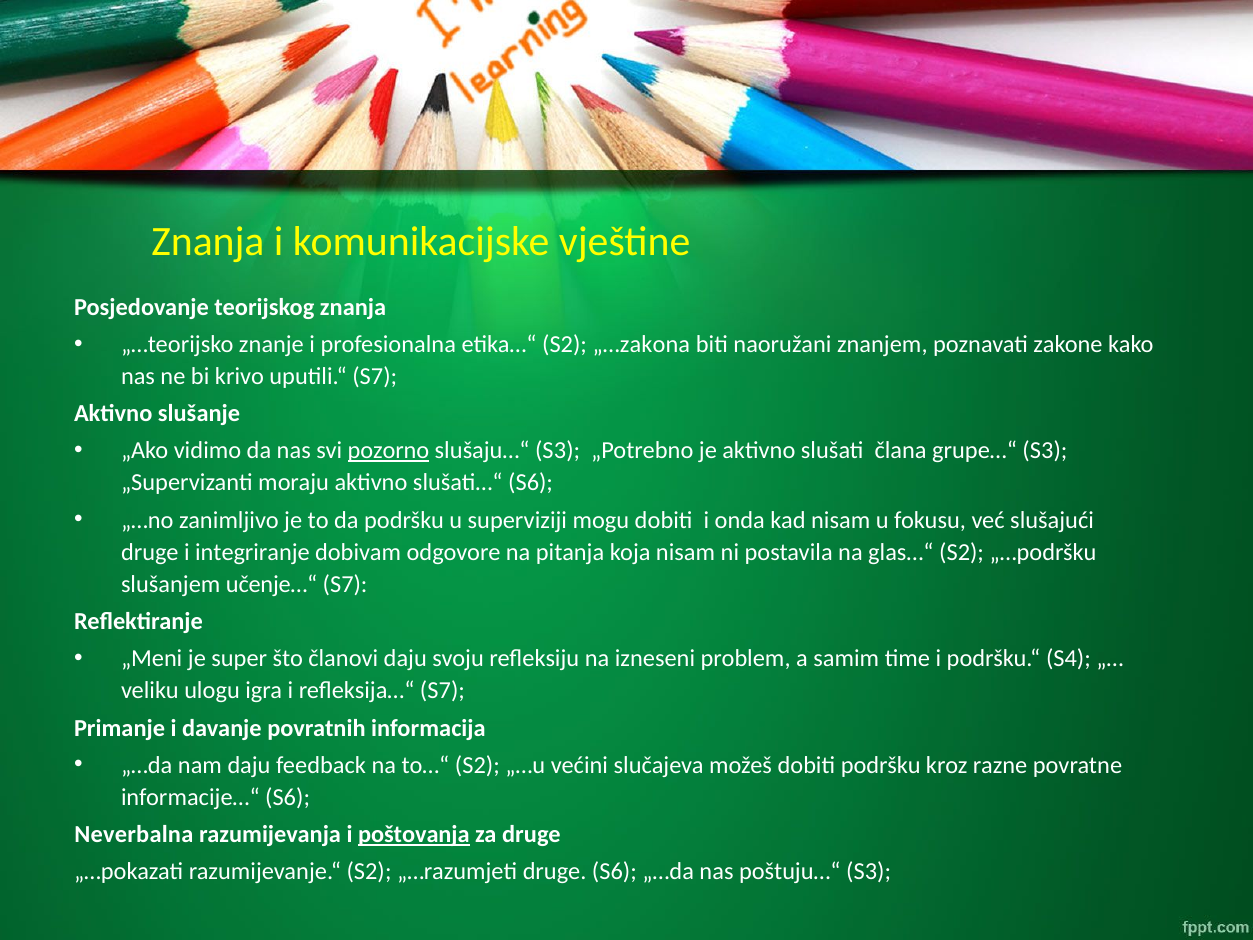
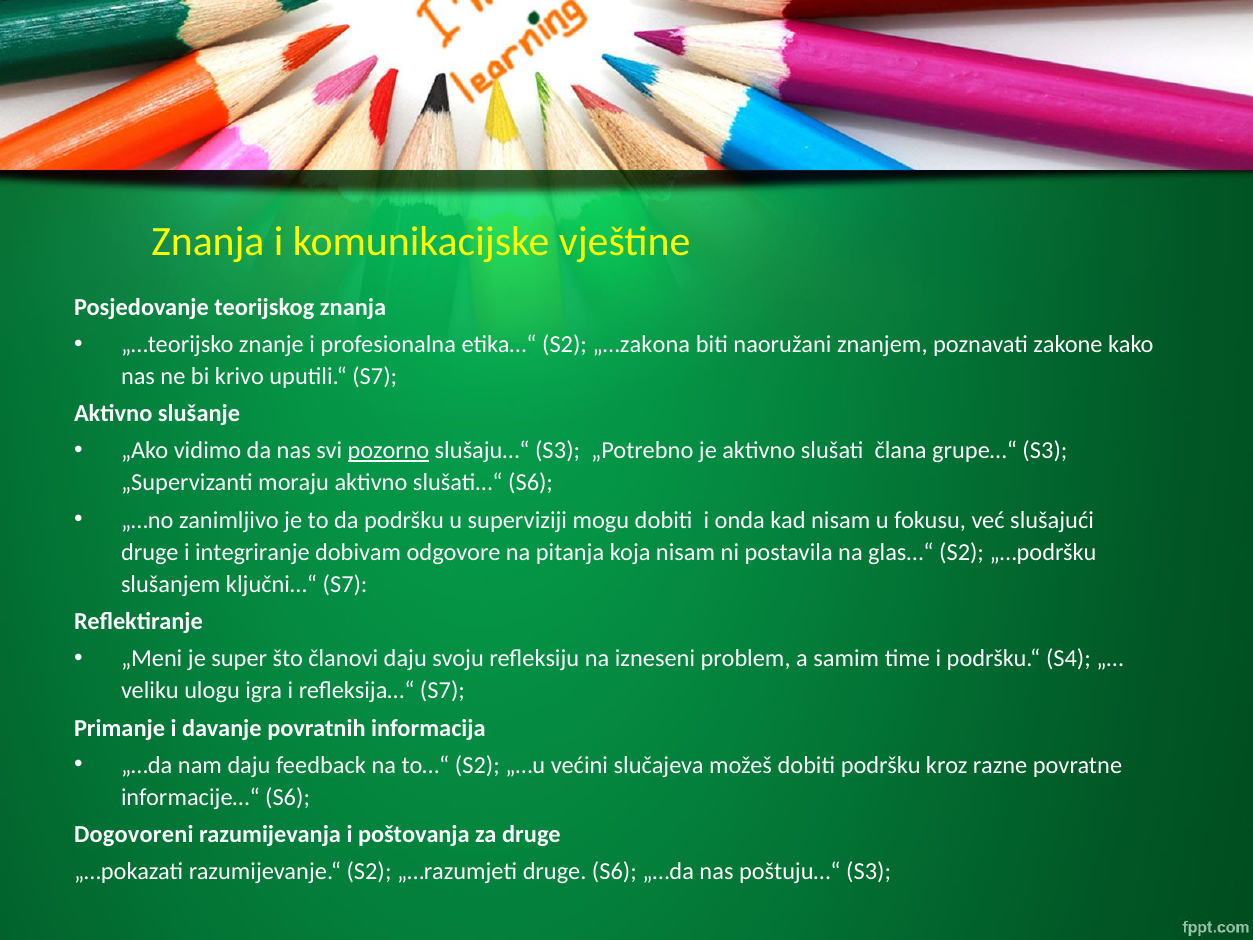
učenje…“: učenje…“ -> ključni…“
Neverbalna: Neverbalna -> Dogovoreni
poštovanja underline: present -> none
